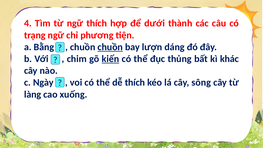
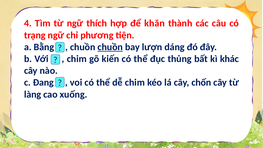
dưới: dưới -> khăn
kiến underline: present -> none
Ngày: Ngày -> Đang
dễ thích: thích -> chim
sông: sông -> chốn
